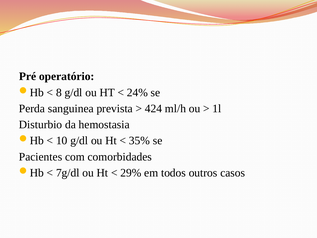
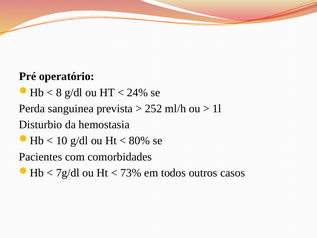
424: 424 -> 252
35%: 35% -> 80%
29%: 29% -> 73%
